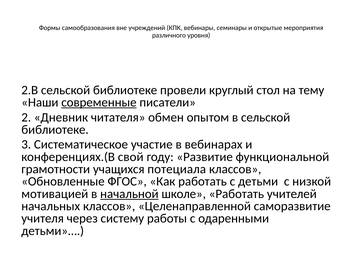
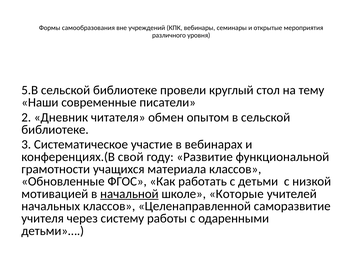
2.В: 2.В -> 5.В
современные underline: present -> none
потециала: потециала -> материала
школе Работать: Работать -> Которые
